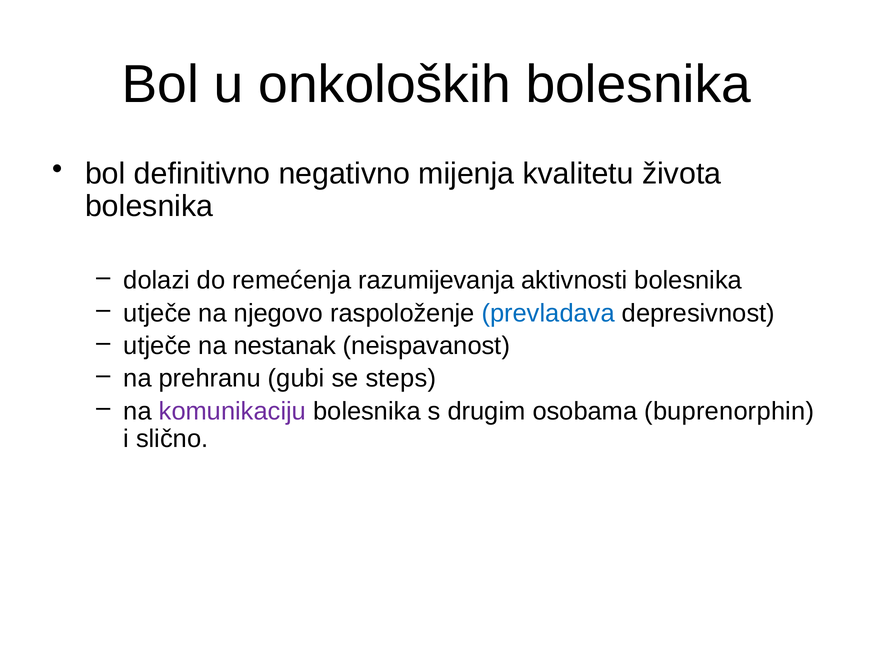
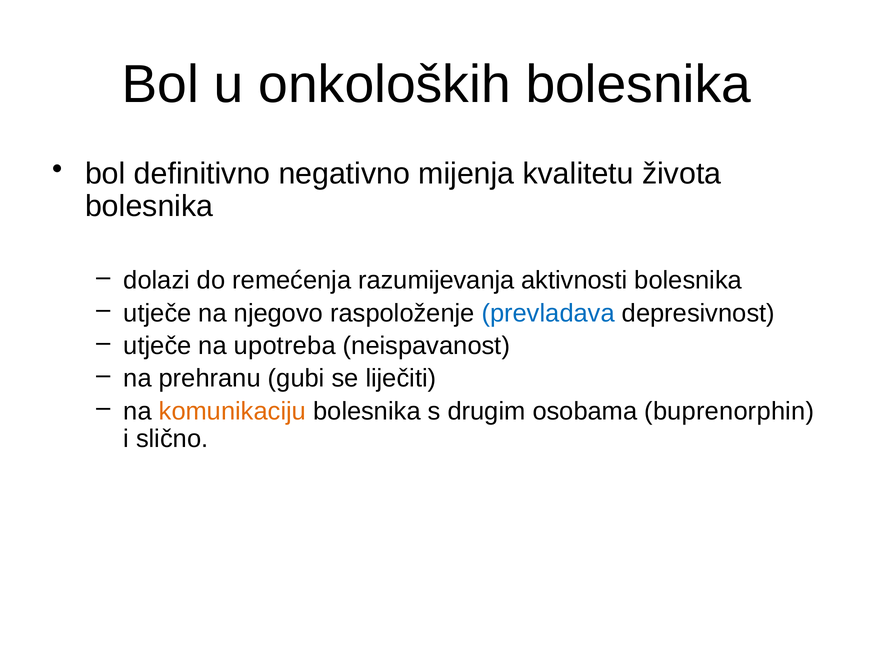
nestanak: nestanak -> upotreba
steps: steps -> liječiti
komunikaciju colour: purple -> orange
